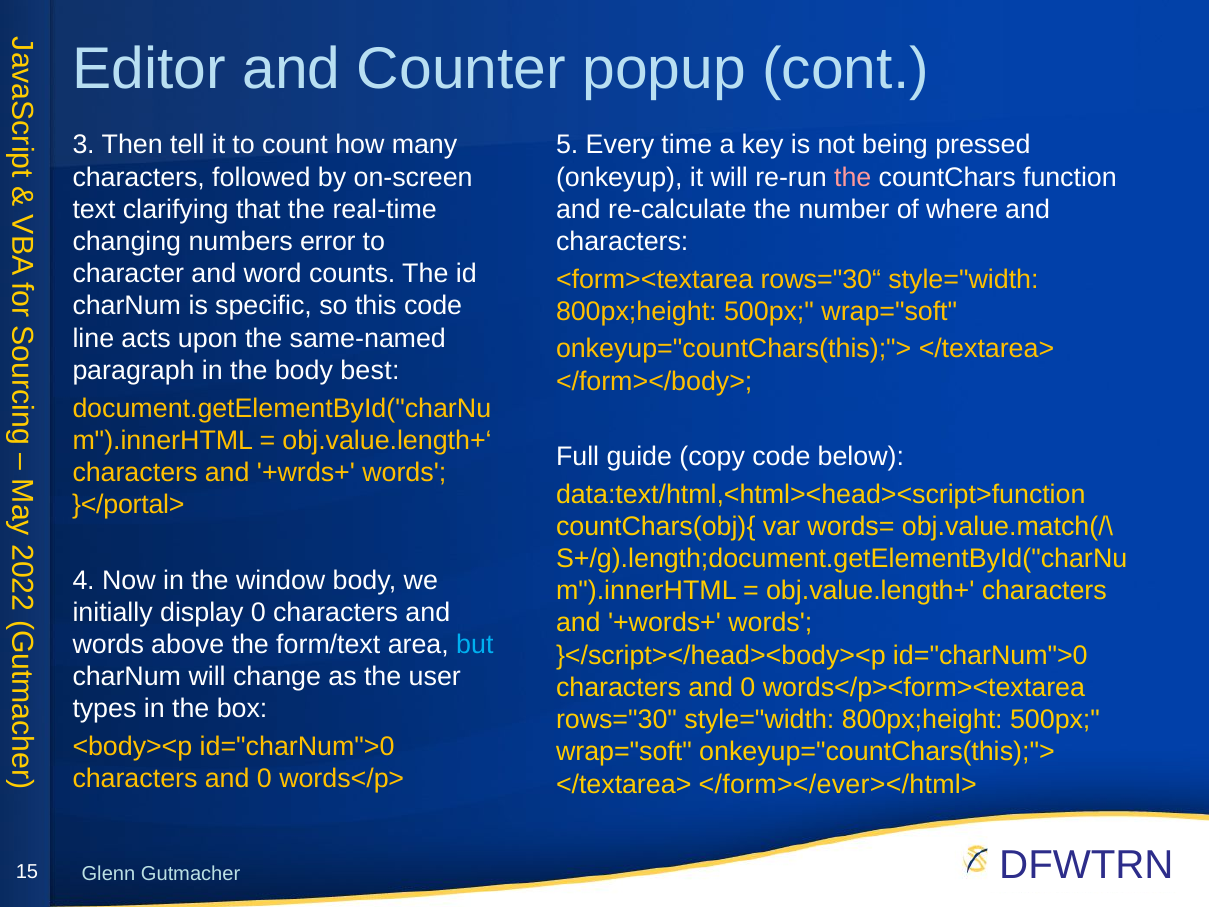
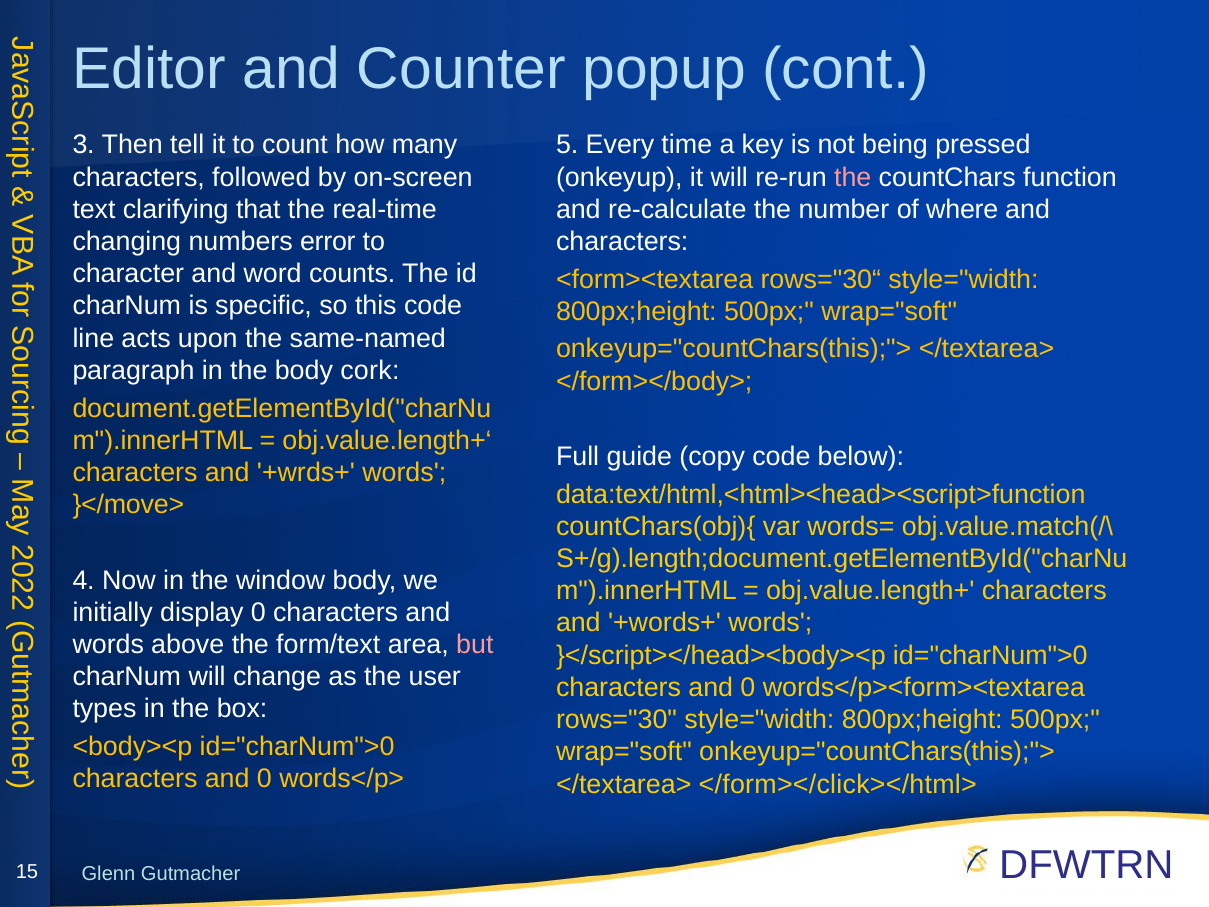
best: best -> cork
}</portal>: }</portal> -> }</move>
but colour: light blue -> pink
</form></ever></html>: </form></ever></html> -> </form></click></html>
